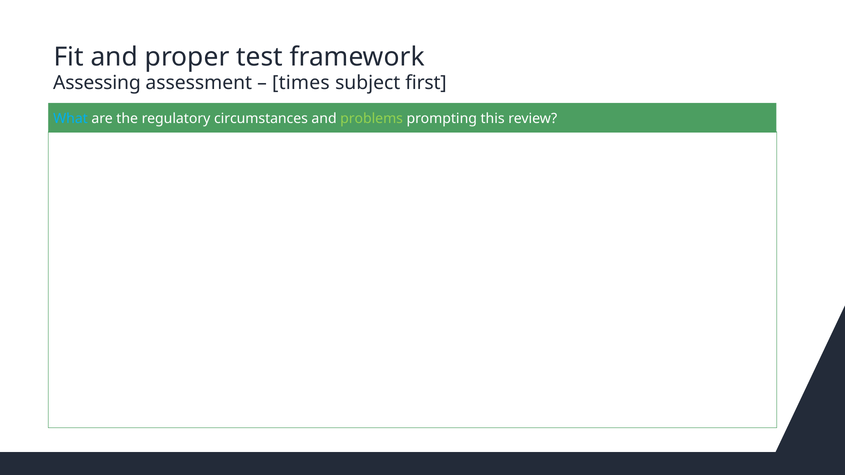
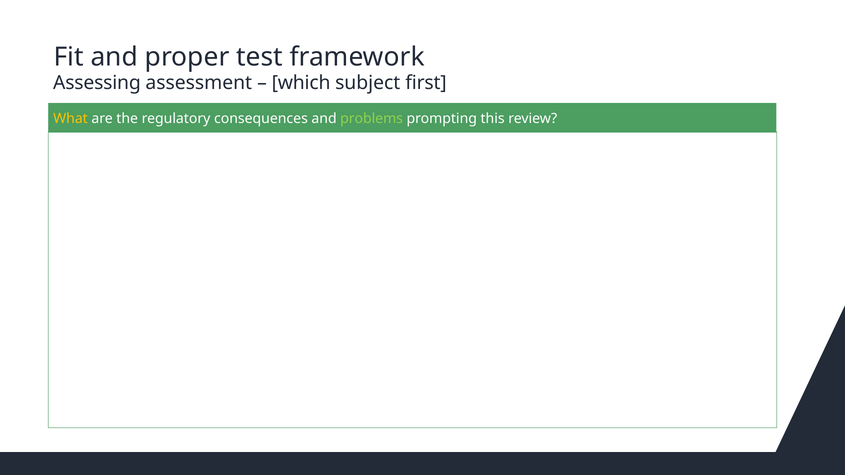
times: times -> which
What colour: light blue -> yellow
circumstances: circumstances -> consequences
